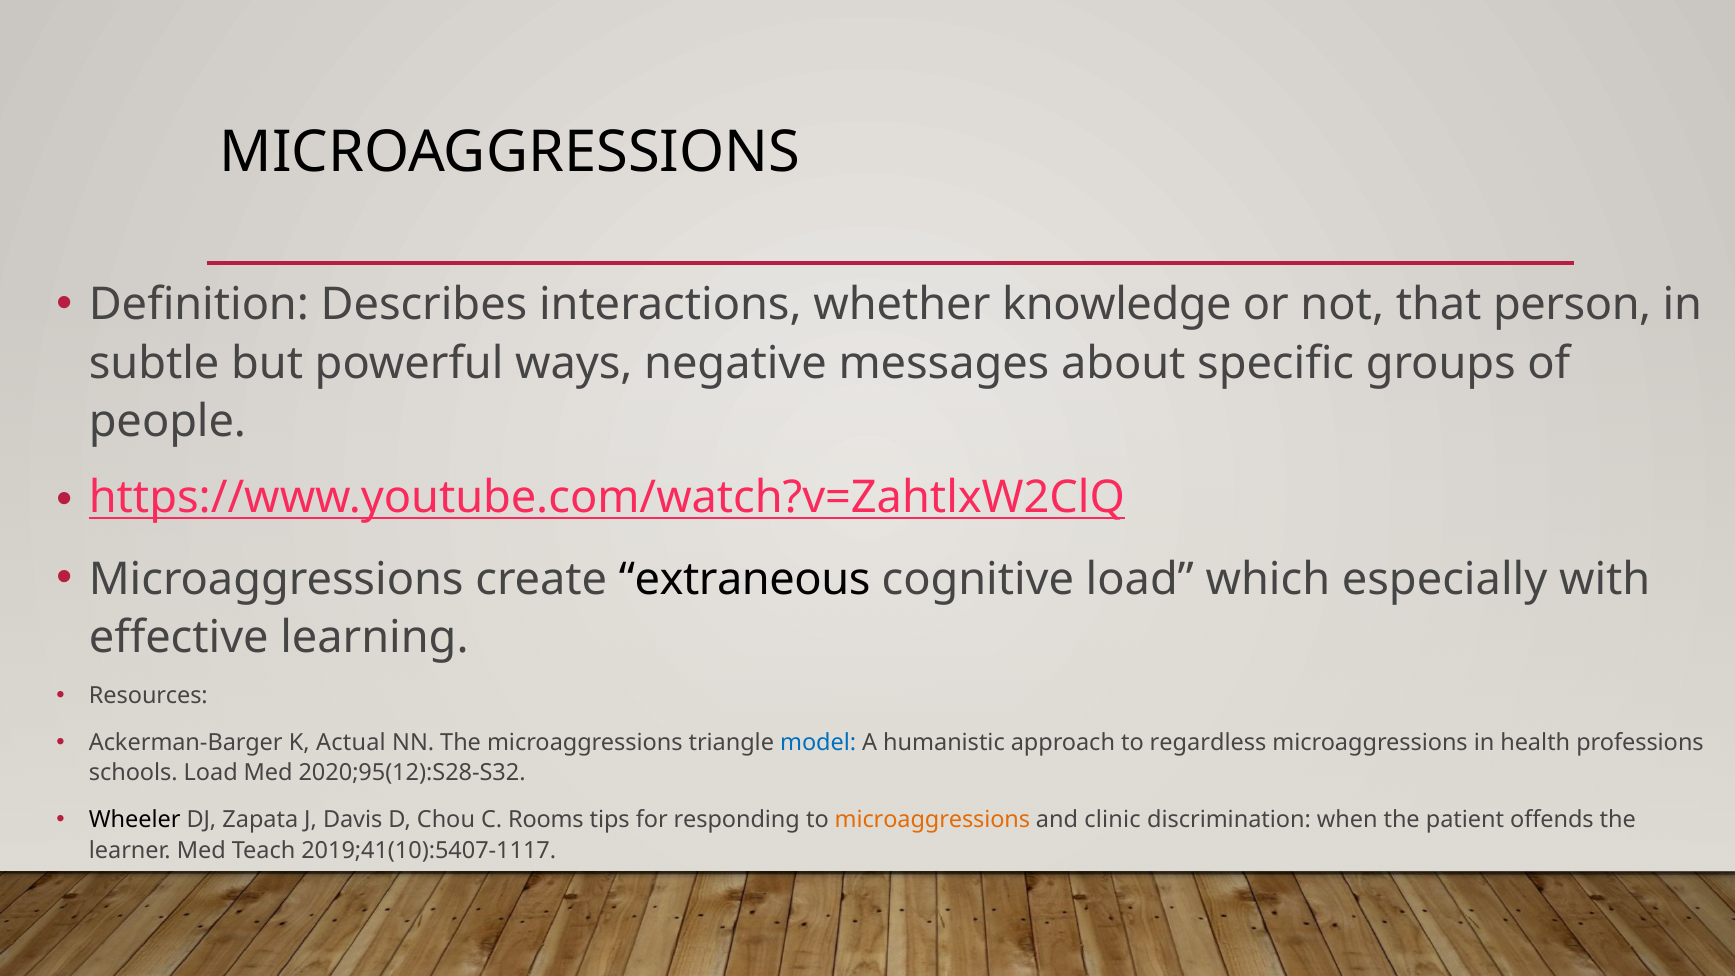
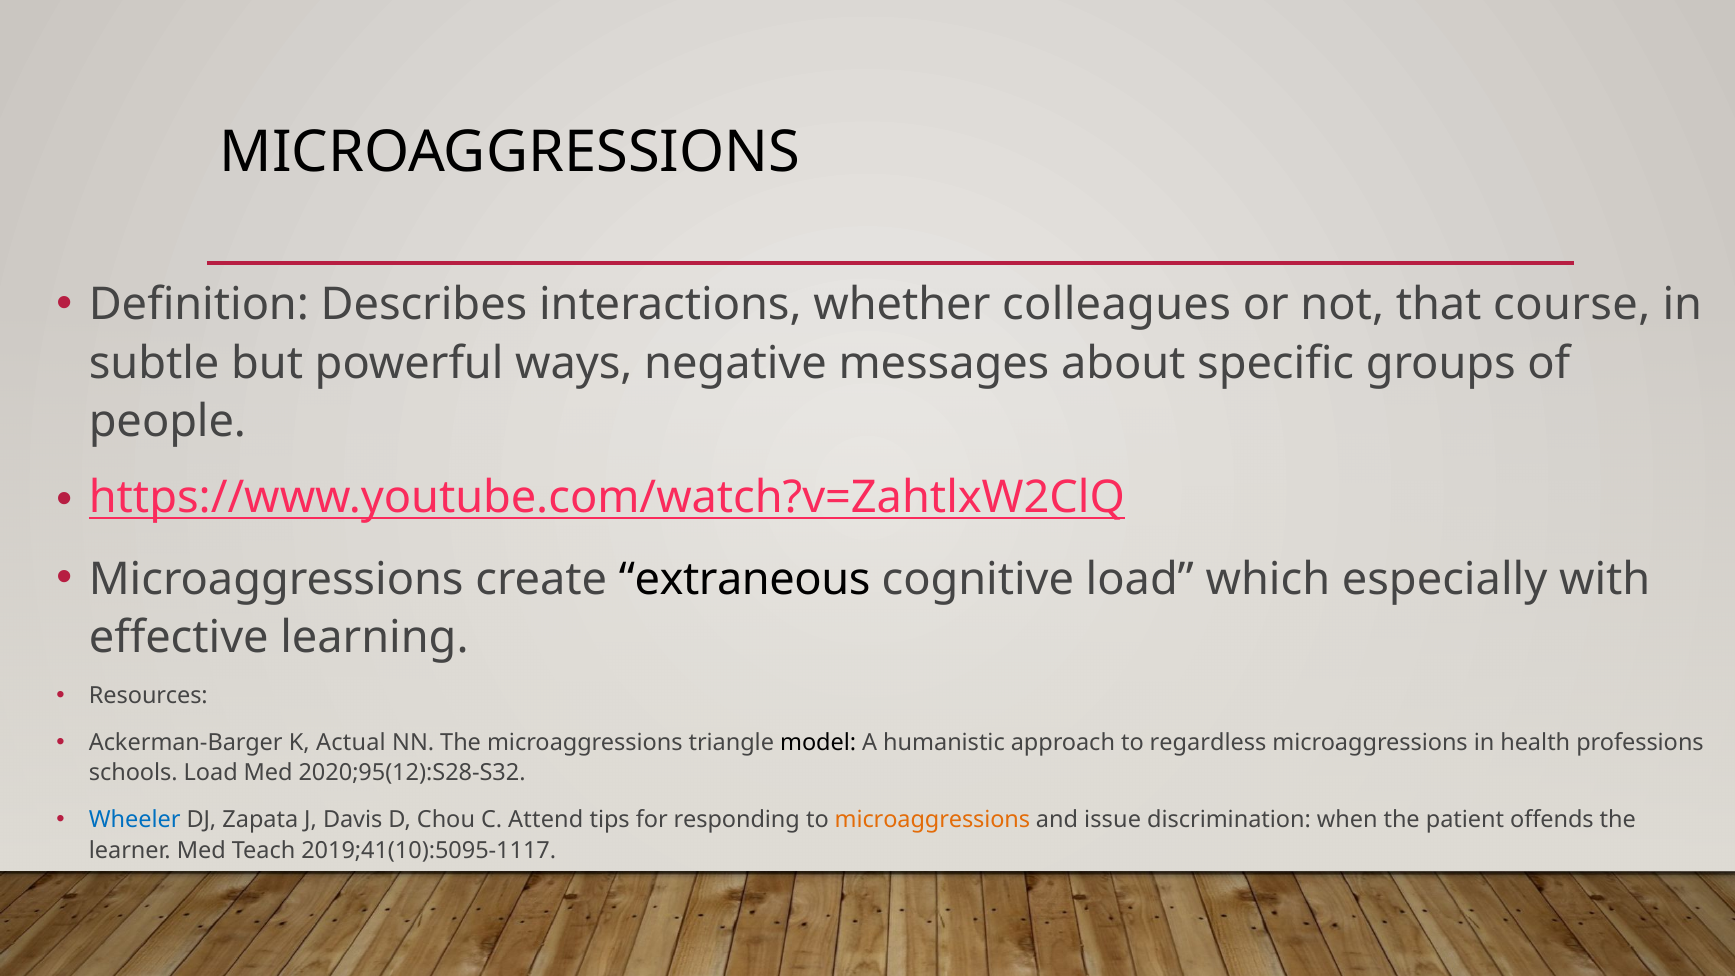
knowledge: knowledge -> colleagues
person: person -> course
model colour: blue -> black
Wheeler colour: black -> blue
Rooms: Rooms -> Attend
clinic: clinic -> issue
2019;41(10):5407-1117: 2019;41(10):5407-1117 -> 2019;41(10):5095-1117
